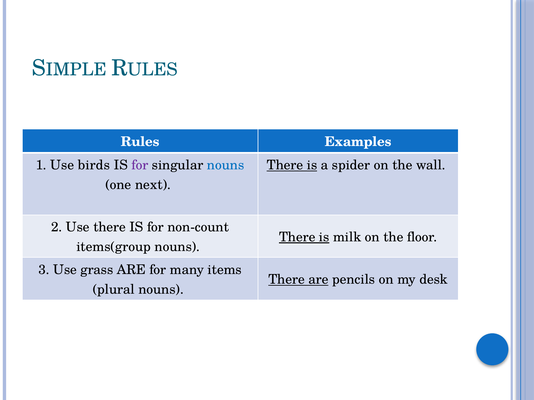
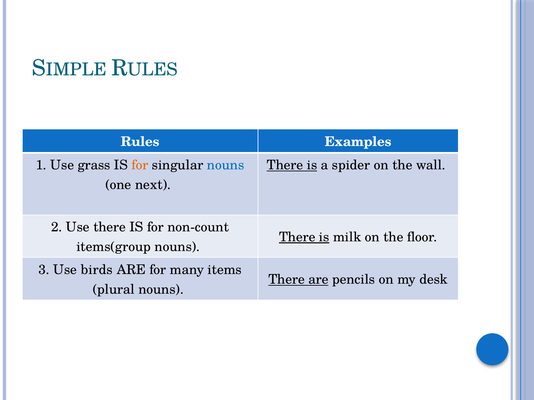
birds: birds -> grass
for at (140, 165) colour: purple -> orange
grass: grass -> birds
